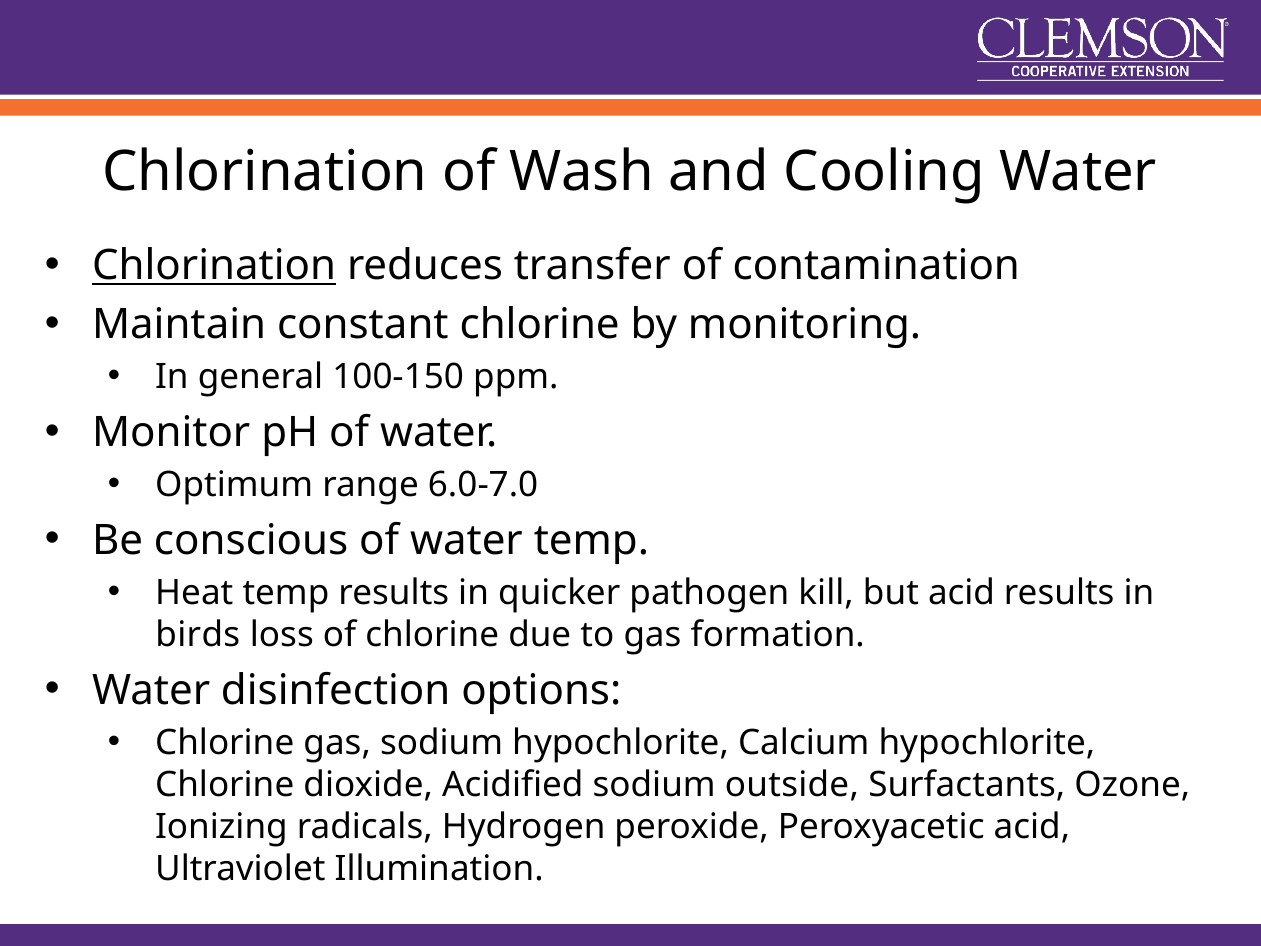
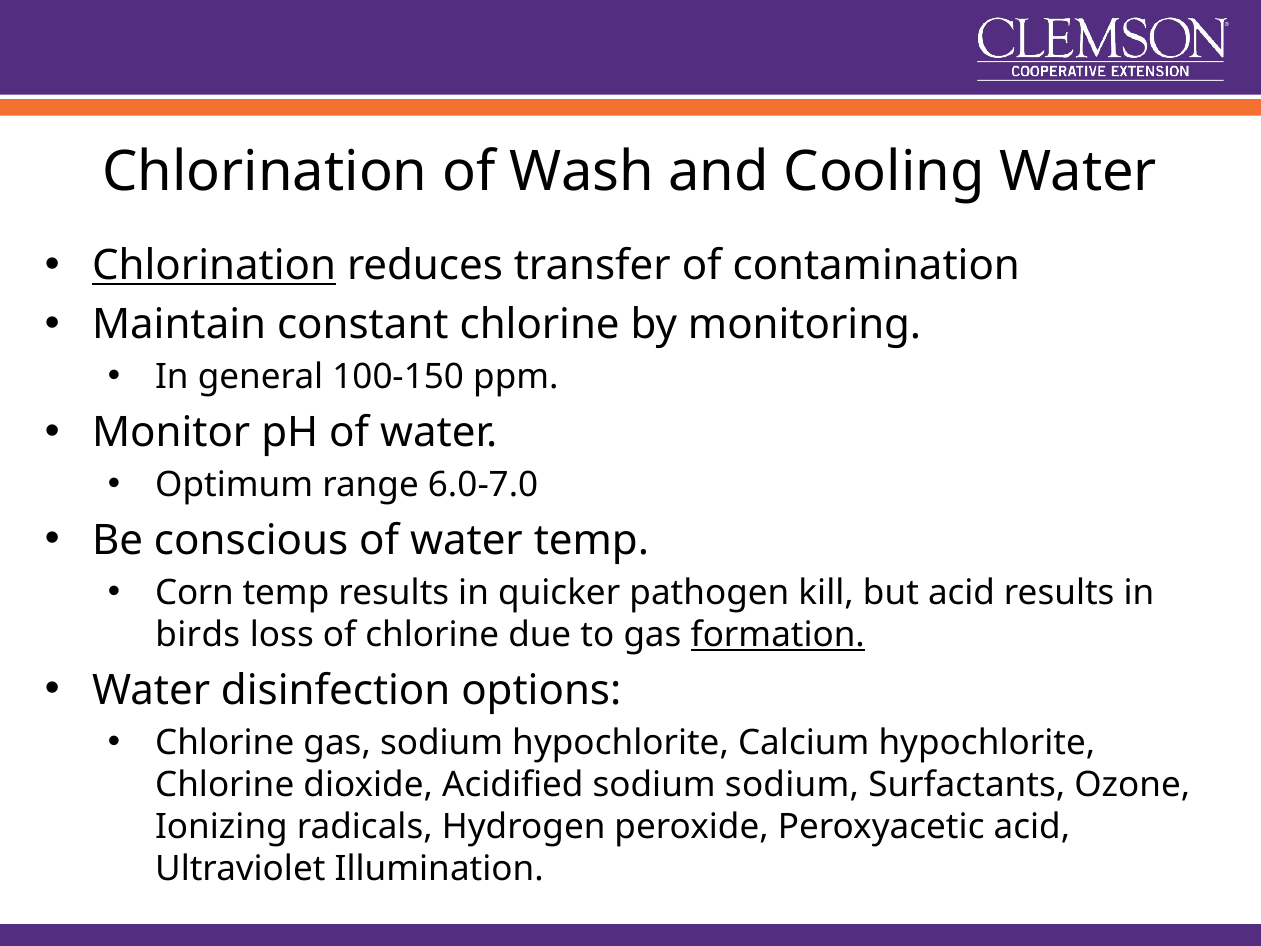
Heat: Heat -> Corn
formation underline: none -> present
sodium outside: outside -> sodium
